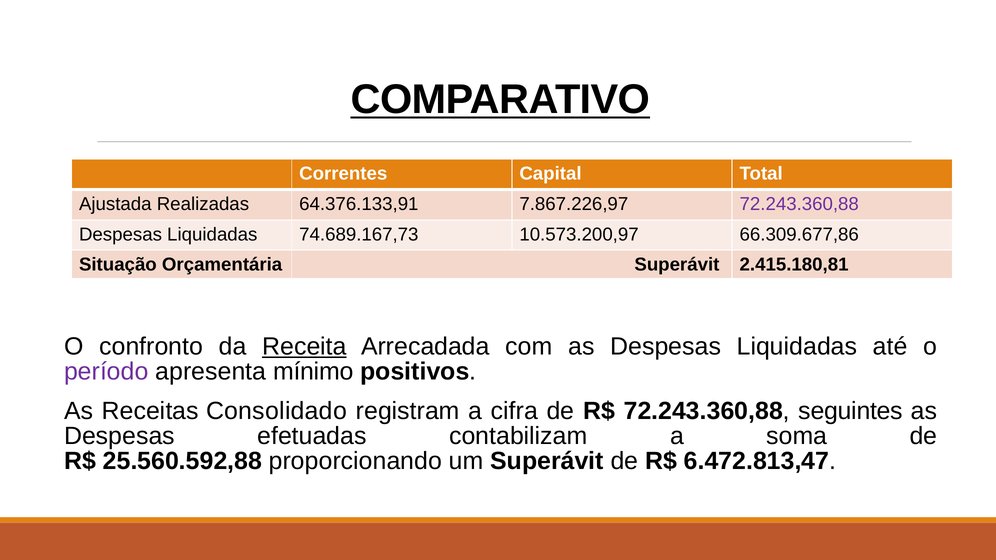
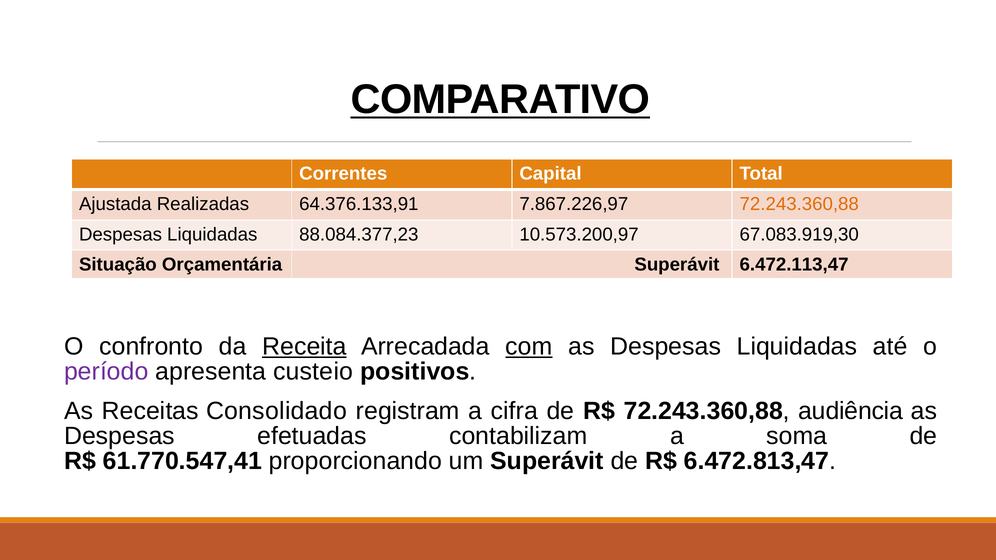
72.243.360,88 at (799, 204) colour: purple -> orange
74.689.167,73: 74.689.167,73 -> 88.084.377,23
66.309.677,86: 66.309.677,86 -> 67.083.919,30
2.415.180,81: 2.415.180,81 -> 6.472.113,47
com underline: none -> present
mínimo: mínimo -> custeio
seguintes: seguintes -> audiência
25.560.592,88: 25.560.592,88 -> 61.770.547,41
